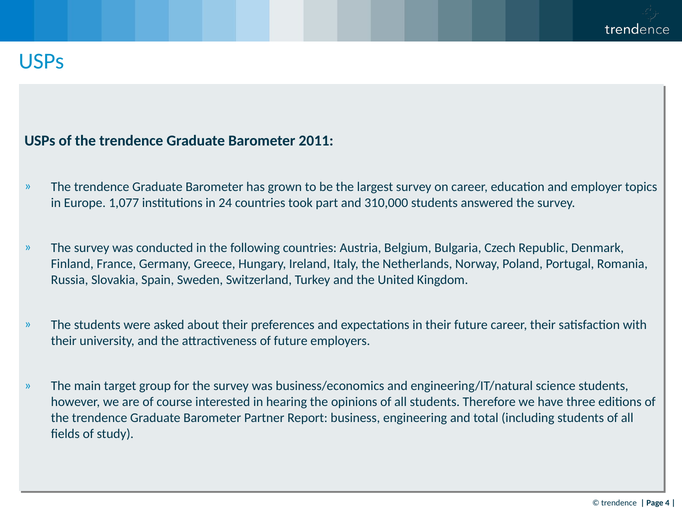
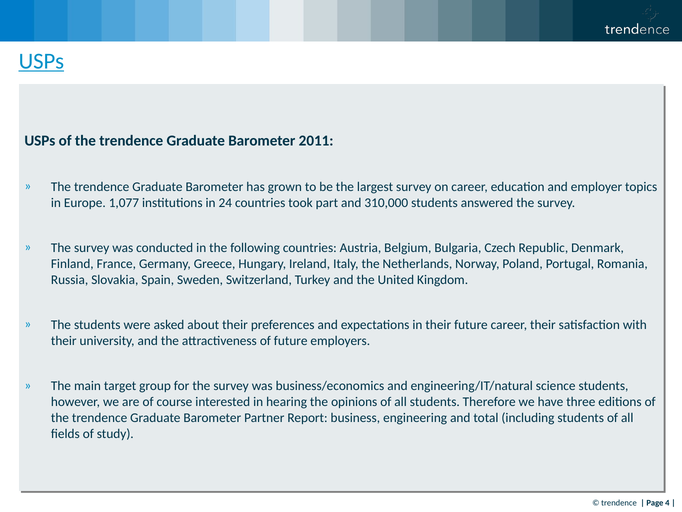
USPs at (41, 61) underline: none -> present
